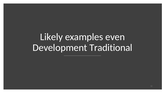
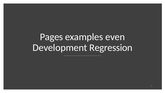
Likely: Likely -> Pages
Traditional: Traditional -> Regression
